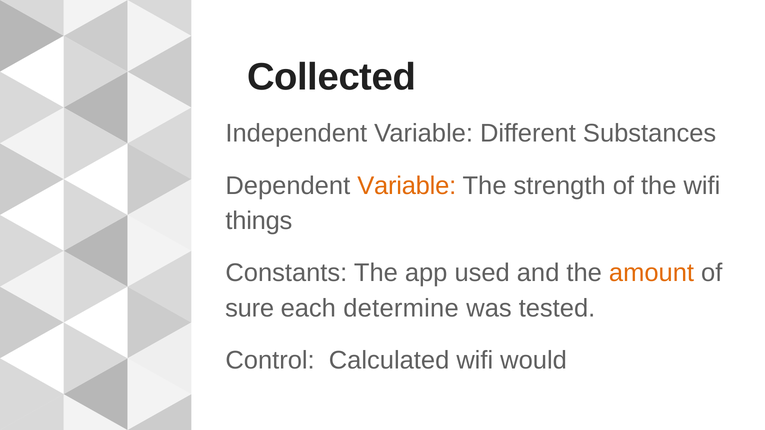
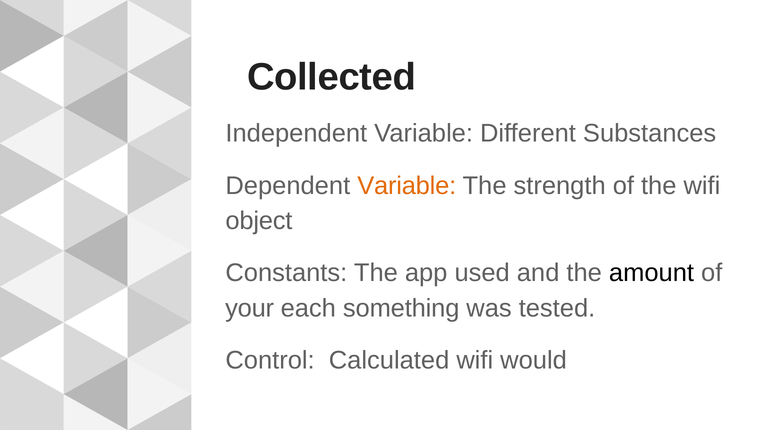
things: things -> object
amount colour: orange -> black
sure: sure -> your
determine: determine -> something
